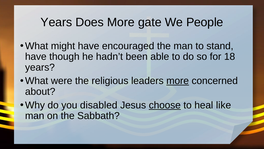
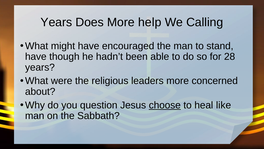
gate: gate -> help
People: People -> Calling
18: 18 -> 28
more at (178, 81) underline: present -> none
disabled: disabled -> question
